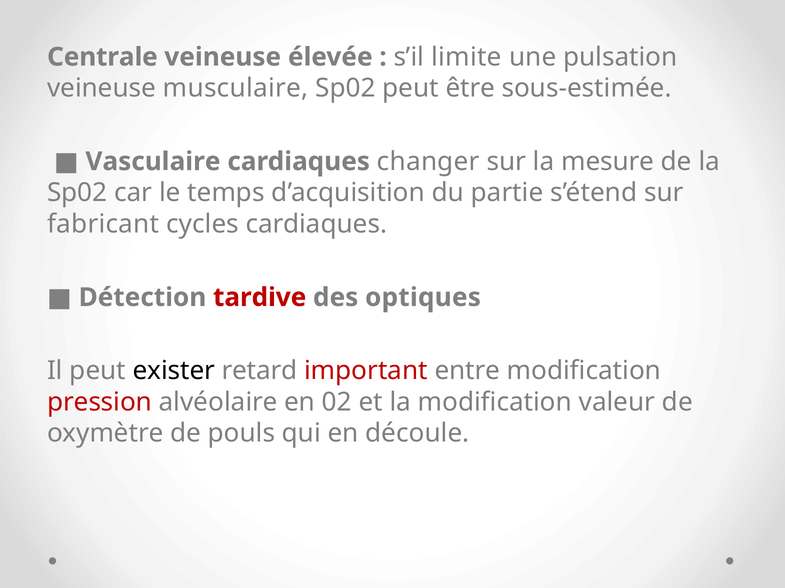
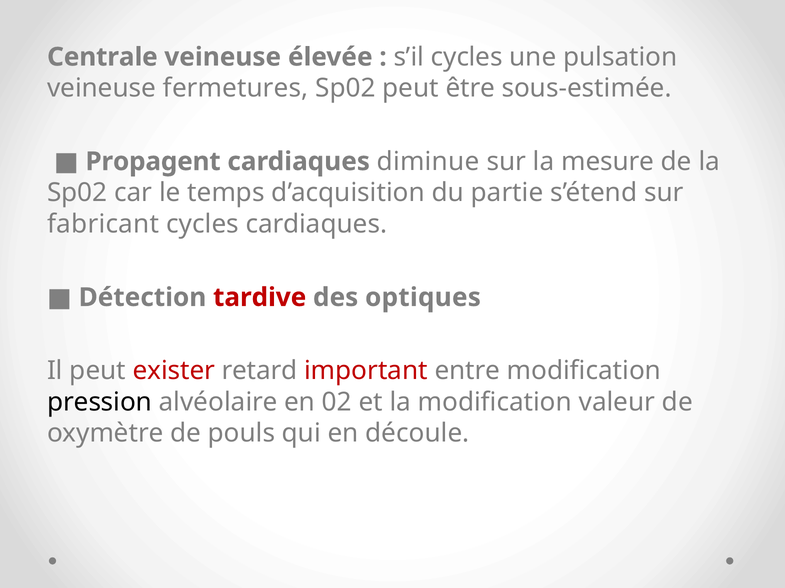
s’il limite: limite -> cycles
musculaire: musculaire -> fermetures
Vasculaire: Vasculaire -> Propagent
changer: changer -> diminue
exister colour: black -> red
pression colour: red -> black
